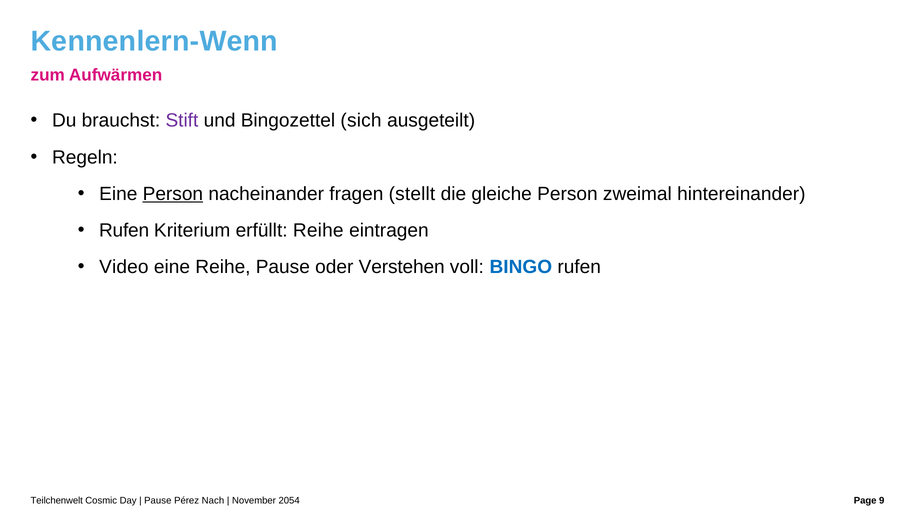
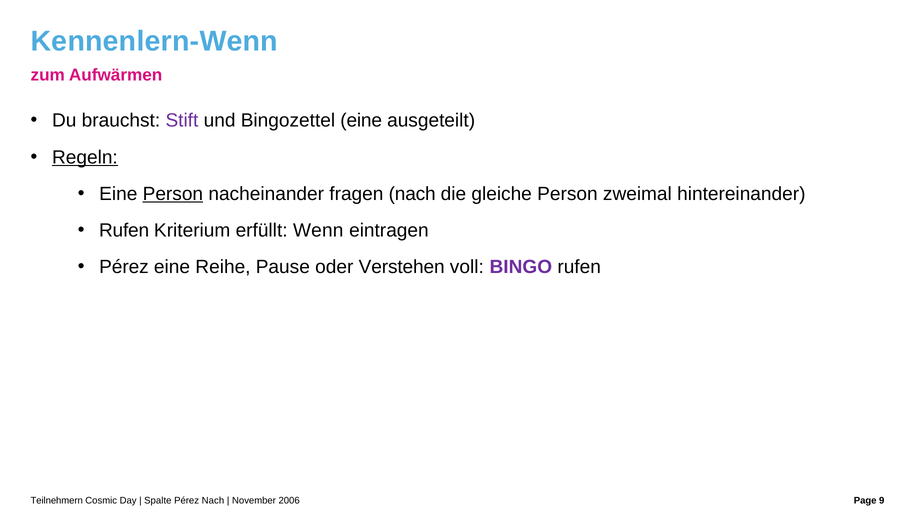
Bingozettel sich: sich -> eine
Regeln underline: none -> present
fragen stellt: stellt -> nach
erfüllt Reihe: Reihe -> Wenn
Video at (124, 267): Video -> Pérez
BINGO colour: blue -> purple
Teilchenwelt: Teilchenwelt -> Teilnehmern
Pause at (158, 500): Pause -> Spalte
2054: 2054 -> 2006
